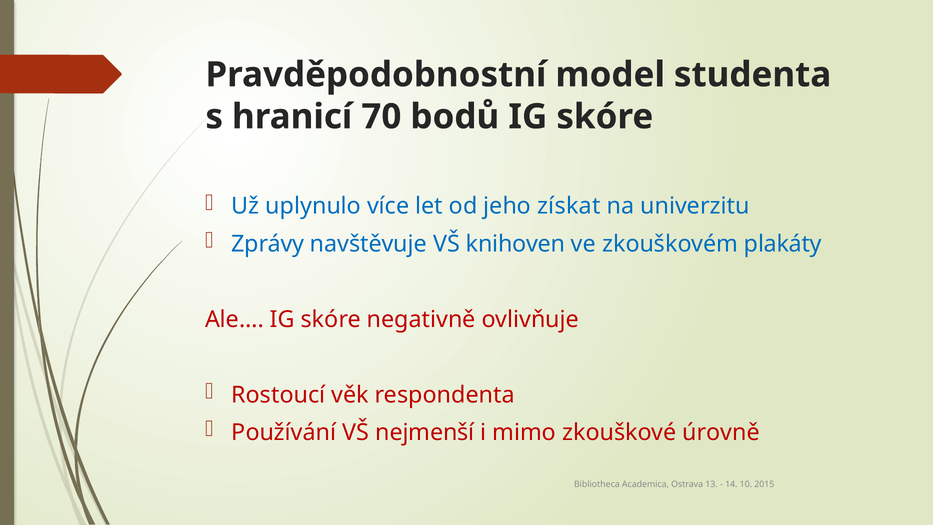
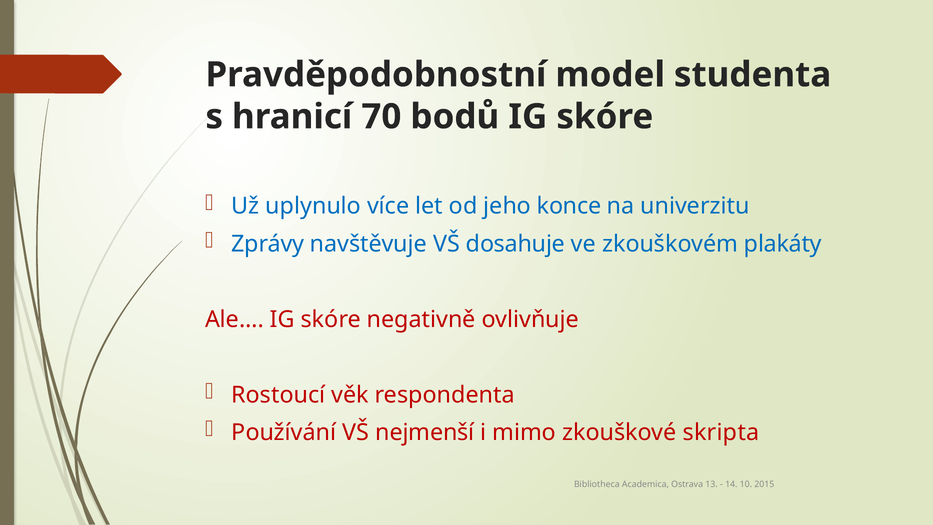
získat: získat -> konce
knihoven: knihoven -> dosahuje
úrovně: úrovně -> skripta
